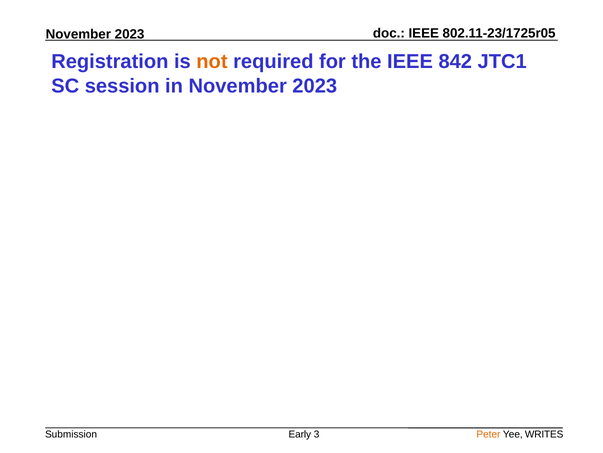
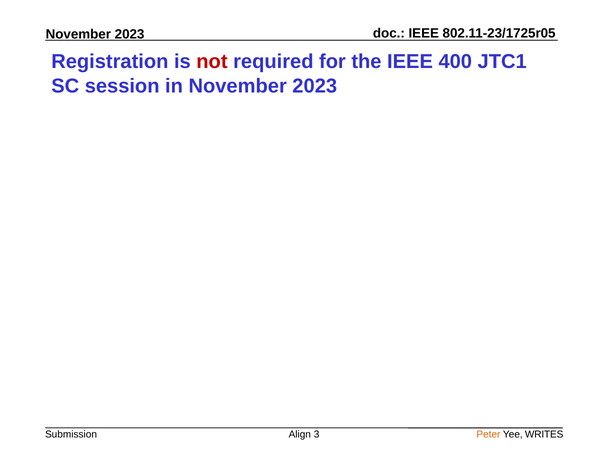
not colour: orange -> red
842: 842 -> 400
Early: Early -> Align
